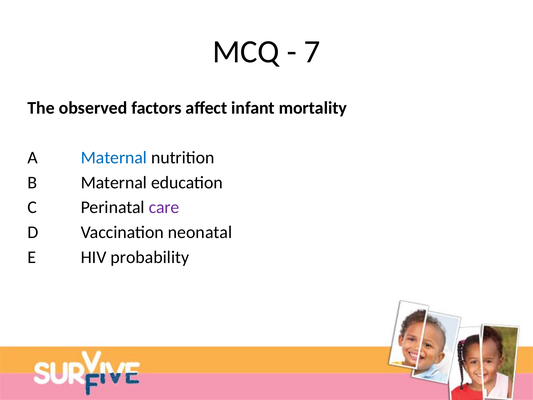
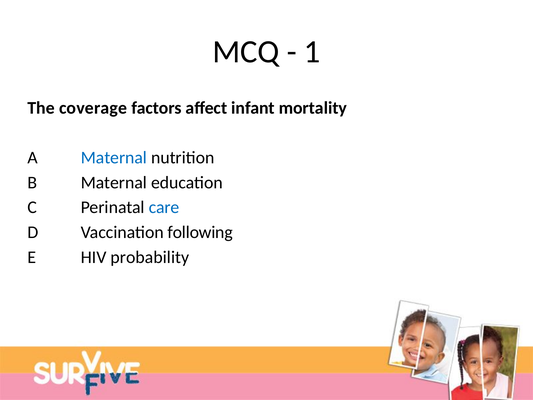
7: 7 -> 1
observed: observed -> coverage
care colour: purple -> blue
neonatal: neonatal -> following
